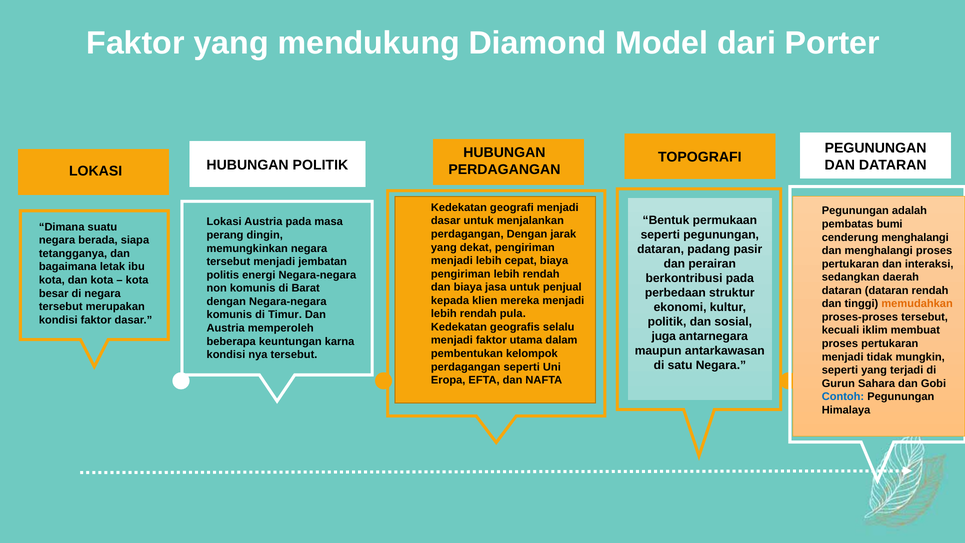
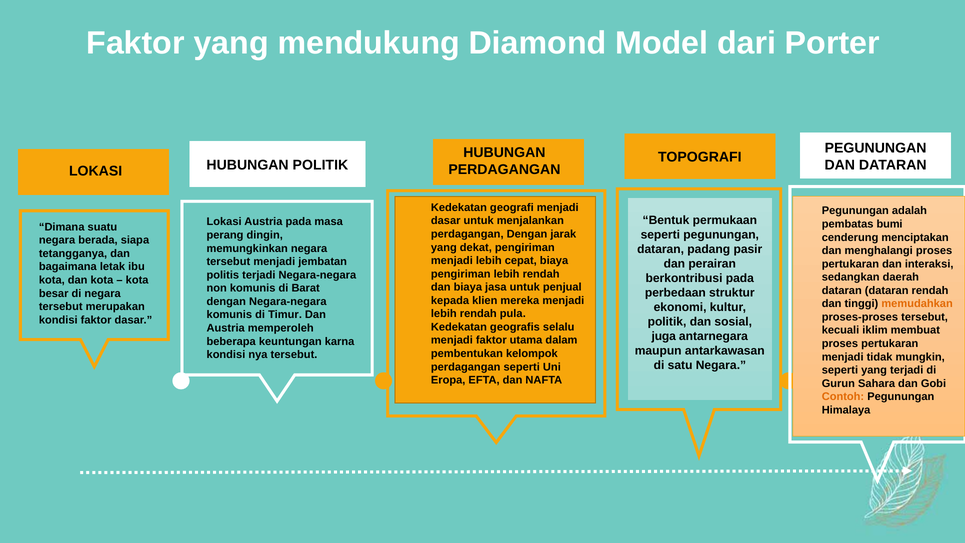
cenderung menghalangi: menghalangi -> menciptakan
politis energi: energi -> terjadi
Contoh colour: blue -> orange
